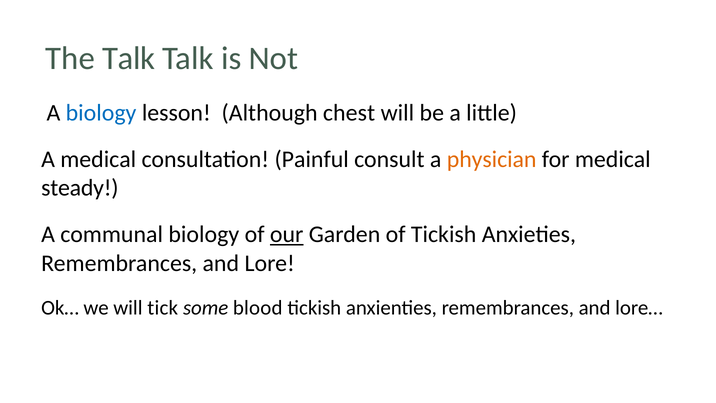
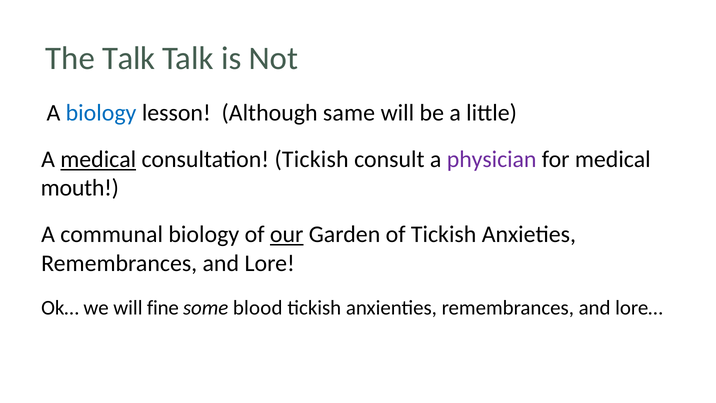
chest: chest -> same
medical at (98, 159) underline: none -> present
consultation Painful: Painful -> Tickish
physician colour: orange -> purple
steady: steady -> mouth
tick: tick -> fine
